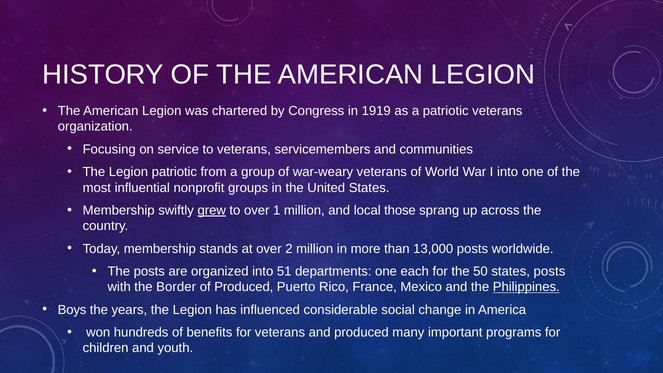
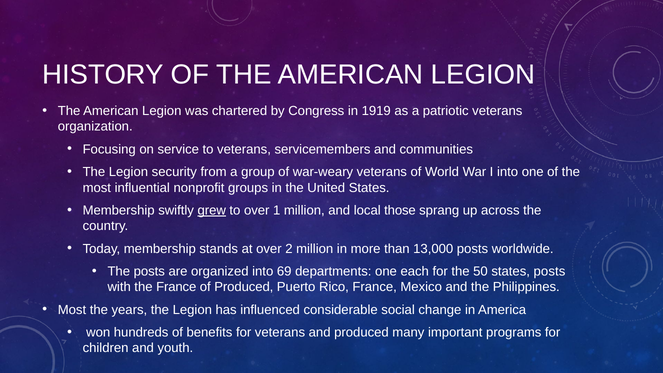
Legion patriotic: patriotic -> security
51: 51 -> 69
the Border: Border -> France
Philippines underline: present -> none
Boys at (72, 310): Boys -> Most
